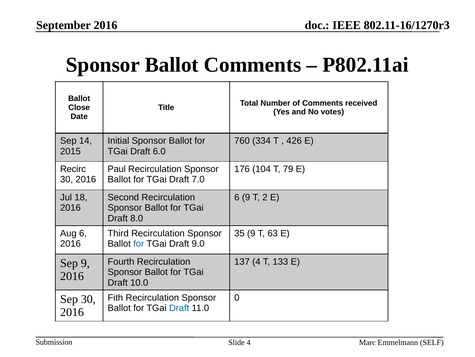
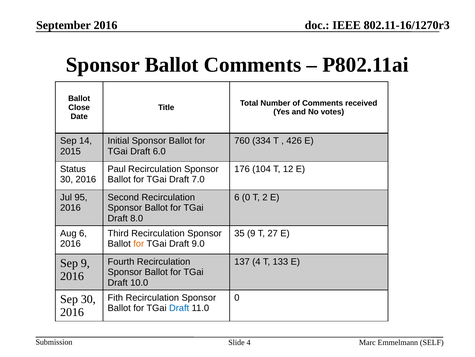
Recirc: Recirc -> Status
79: 79 -> 12
18: 18 -> 95
6 9: 9 -> 0
63: 63 -> 27
for at (139, 243) colour: blue -> orange
